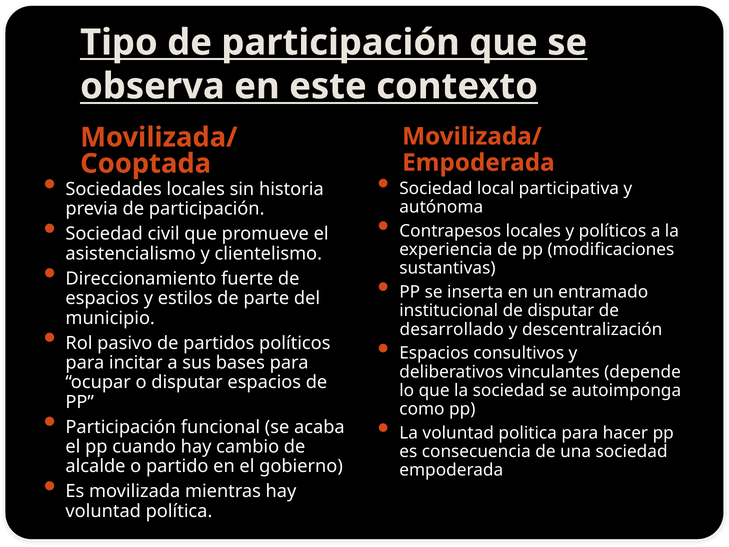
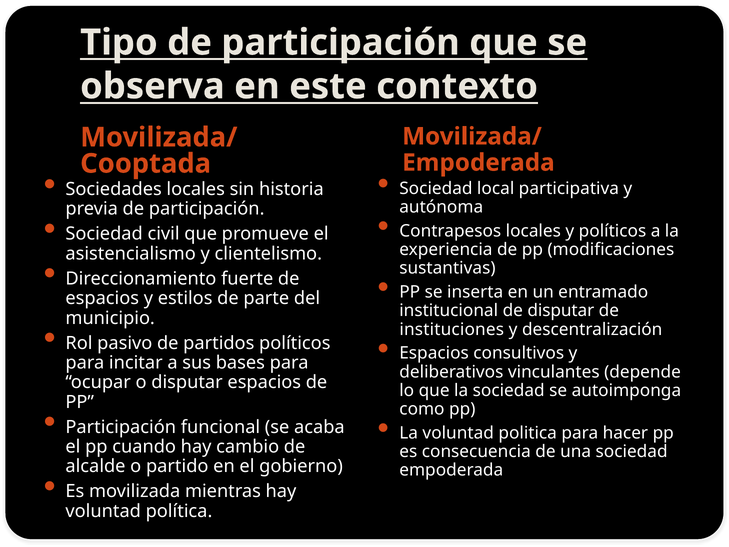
desarrollado: desarrollado -> instituciones
